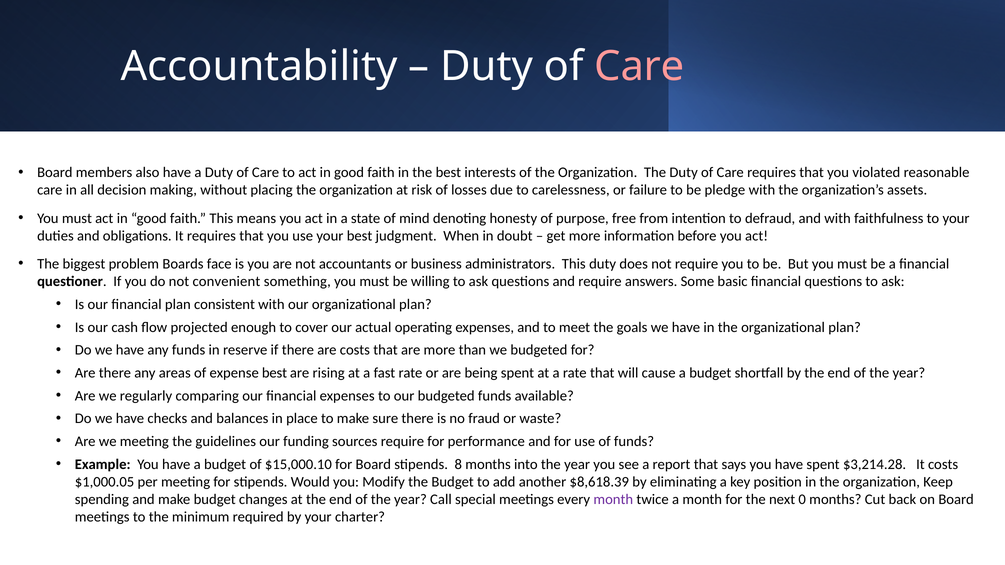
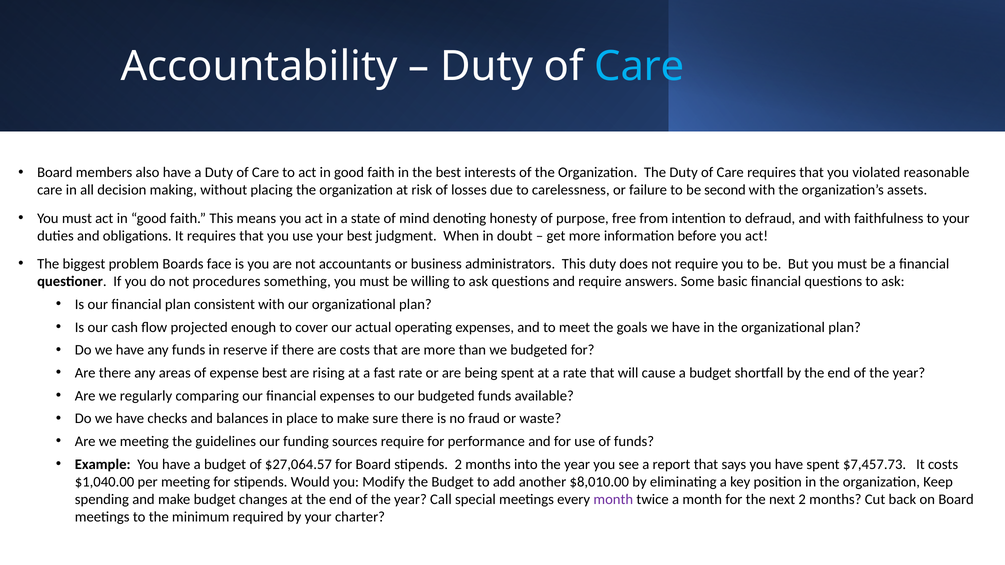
Care at (639, 67) colour: pink -> light blue
pledge: pledge -> second
convenient: convenient -> procedures
$15,000.10: $15,000.10 -> $27,064.57
stipends 8: 8 -> 2
$3,214.28: $3,214.28 -> $7,457.73
$1,000.05: $1,000.05 -> $1,040.00
$8,618.39: $8,618.39 -> $8,010.00
next 0: 0 -> 2
